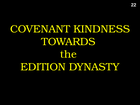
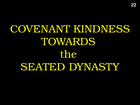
EDITION: EDITION -> SEATED
